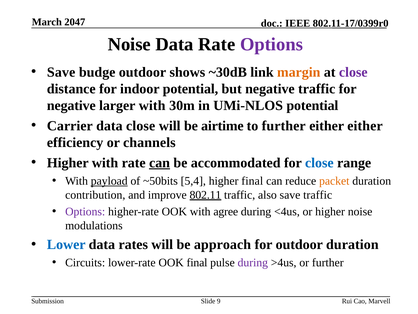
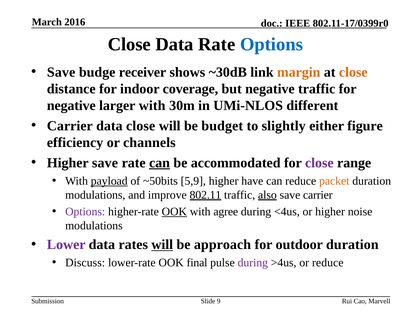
2047: 2047 -> 2016
Noise at (129, 44): Noise -> Close
Options at (271, 44) colour: purple -> blue
budge outdoor: outdoor -> receiver
close at (353, 72) colour: purple -> orange
indoor potential: potential -> coverage
UMi-NLOS potential: potential -> different
airtime: airtime -> budget
to further: further -> slightly
either either: either -> figure
Higher with: with -> save
close at (319, 163) colour: blue -> purple
5,4: 5,4 -> 5,9
higher final: final -> have
contribution at (95, 195): contribution -> modulations
also underline: none -> present
save traffic: traffic -> carrier
OOK at (174, 211) underline: none -> present
Lower colour: blue -> purple
will at (162, 244) underline: none -> present
Circuits: Circuits -> Discuss
or further: further -> reduce
